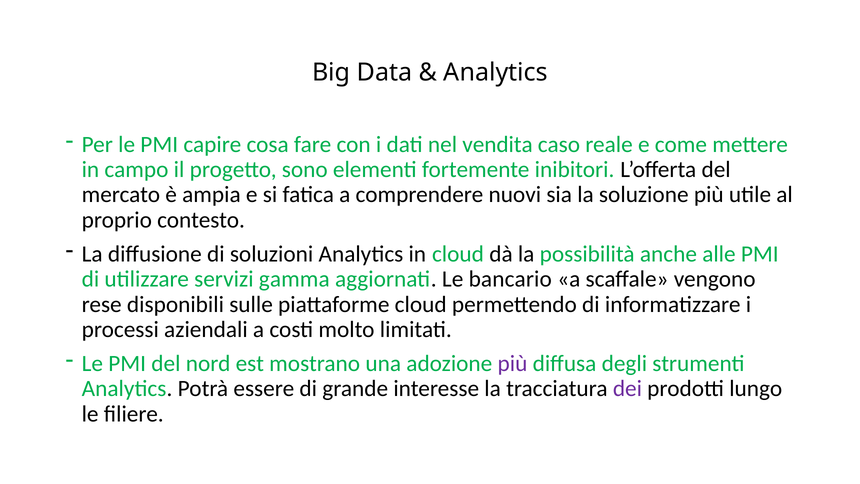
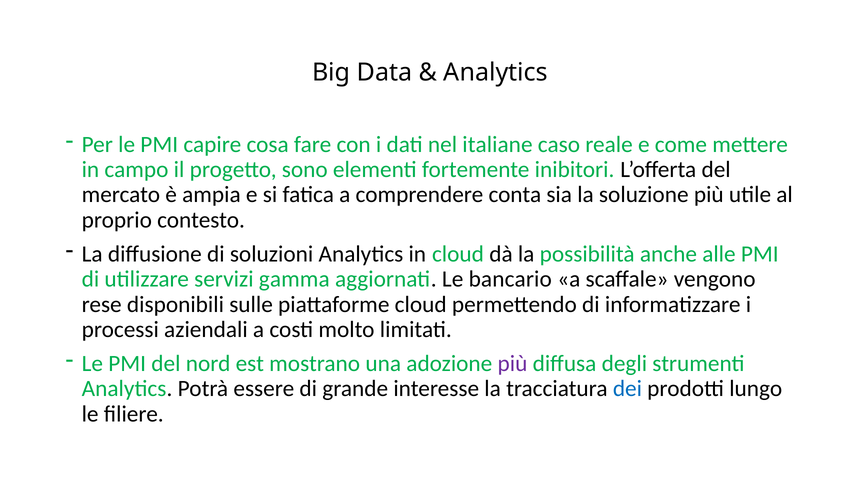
vendita: vendita -> italiane
nuovi: nuovi -> conta
dei colour: purple -> blue
